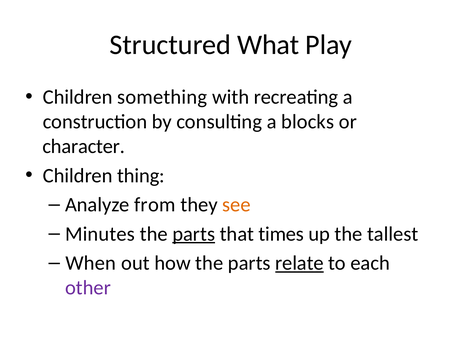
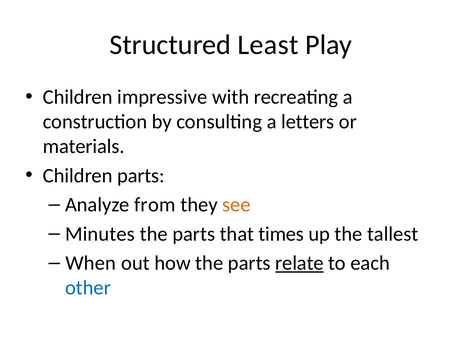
What: What -> Least
something: something -> impressive
blocks: blocks -> letters
character: character -> materials
Children thing: thing -> parts
parts at (194, 234) underline: present -> none
other colour: purple -> blue
